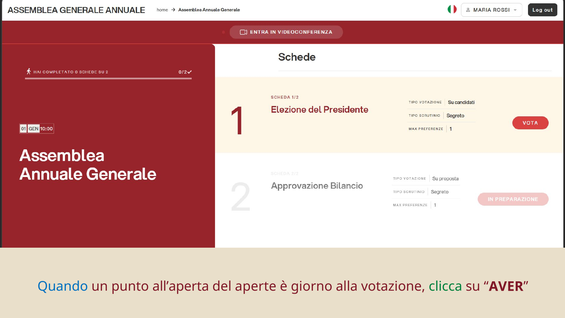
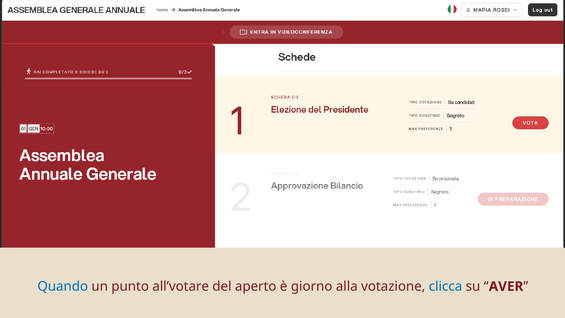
all’aperta: all’aperta -> all’votare
aperte: aperte -> aperto
clicca colour: green -> blue
